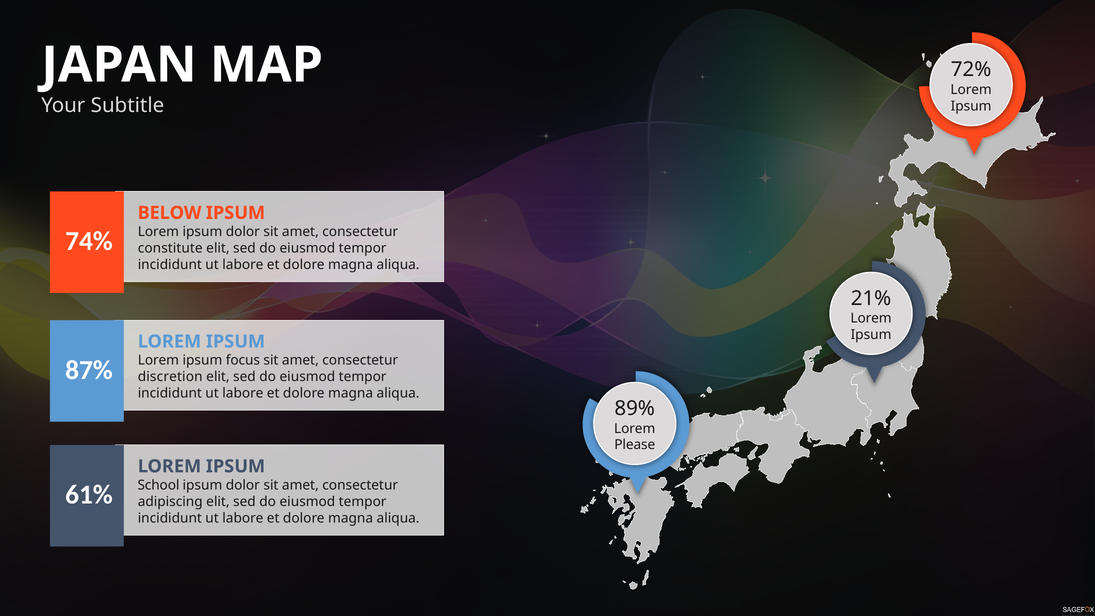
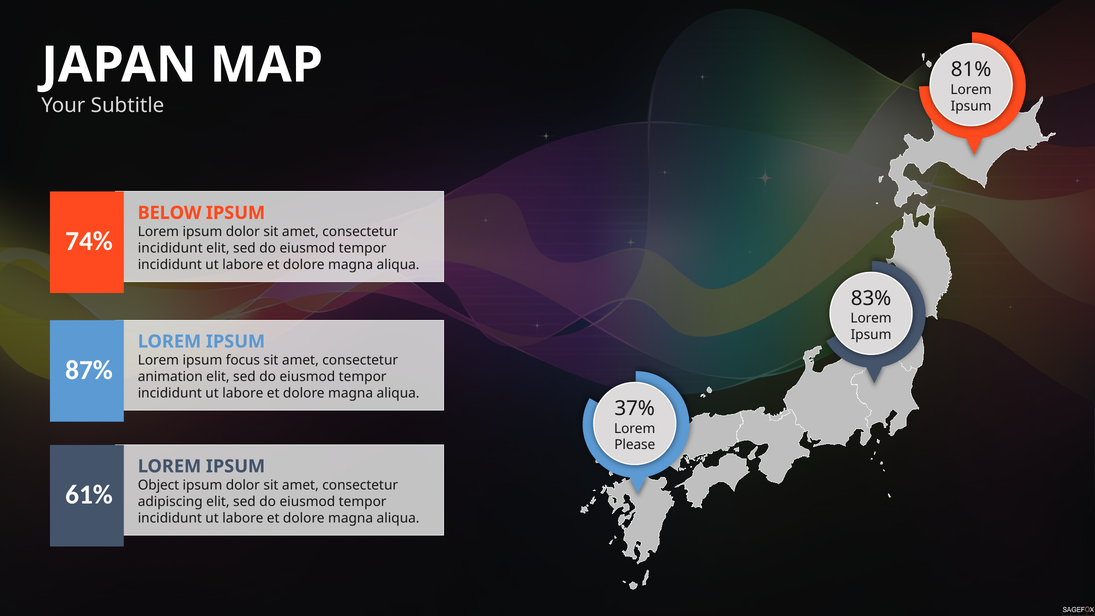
72%: 72% -> 81%
constitute at (170, 248): constitute -> incididunt
21%: 21% -> 83%
discretion: discretion -> animation
89%: 89% -> 37%
School: School -> Object
